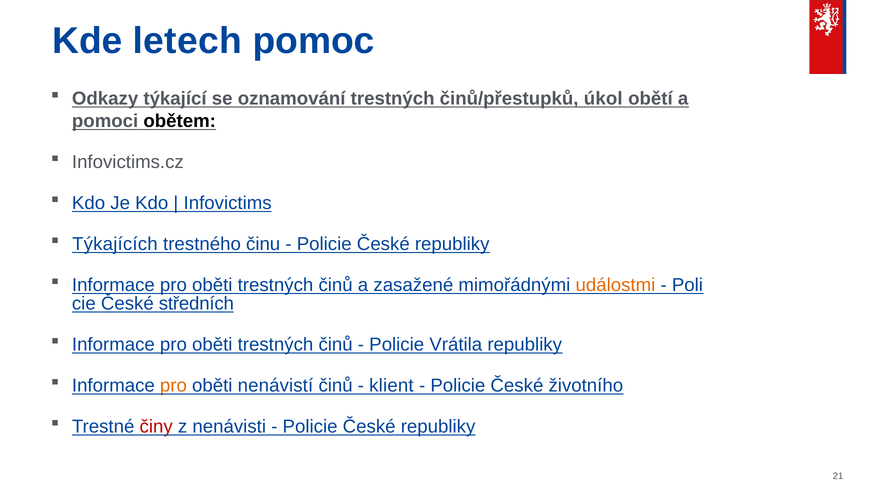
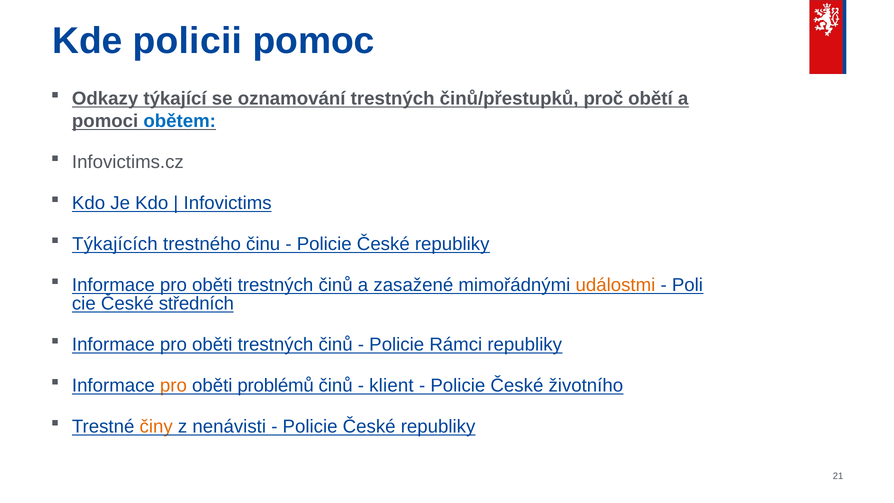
letech: letech -> policii
úkol: úkol -> proč
obětem colour: black -> blue
Vrátila: Vrátila -> Rámci
nenávistí: nenávistí -> problémů
činy colour: red -> orange
